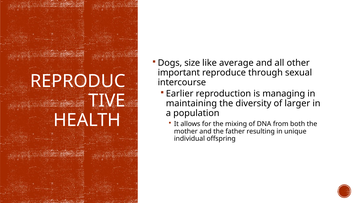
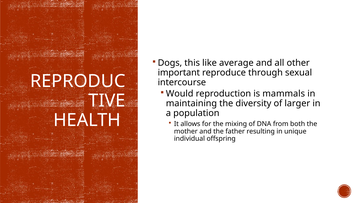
size: size -> this
Earlier: Earlier -> Would
managing: managing -> mammals
